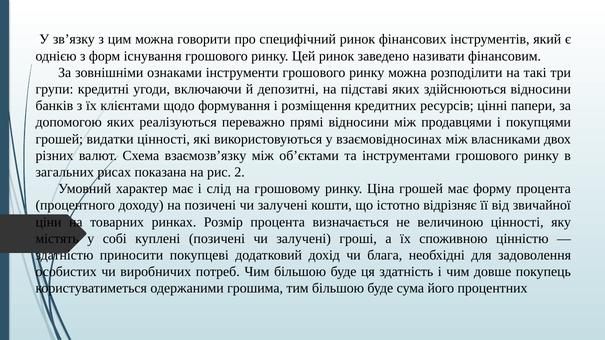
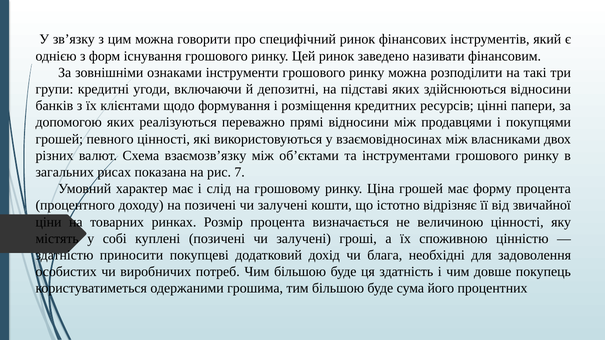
видатки: видатки -> певного
2: 2 -> 7
